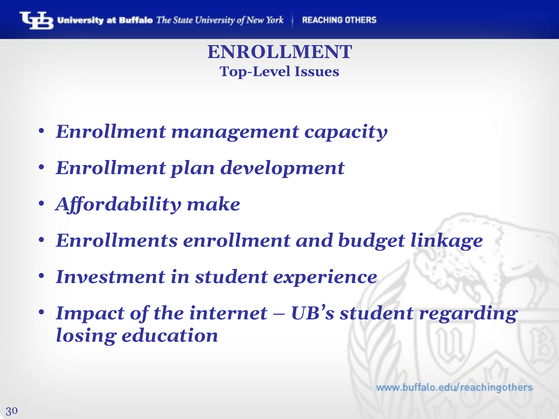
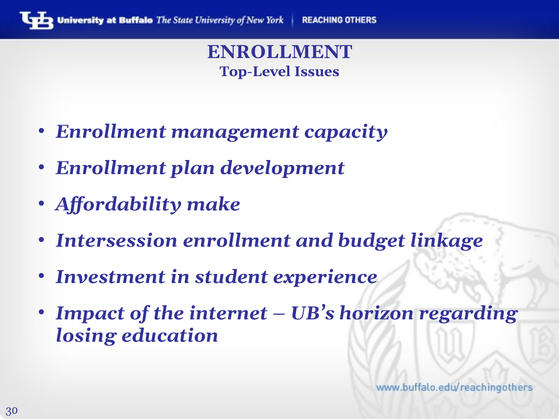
Enrollments: Enrollments -> Intersession
UB’s student: student -> horizon
